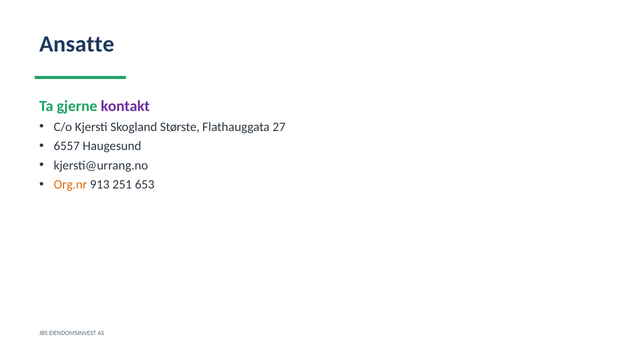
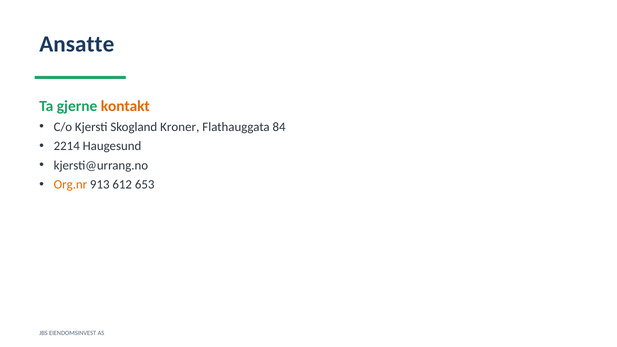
kontakt colour: purple -> orange
Største: Største -> Kroner
27: 27 -> 84
6557: 6557 -> 2214
251: 251 -> 612
